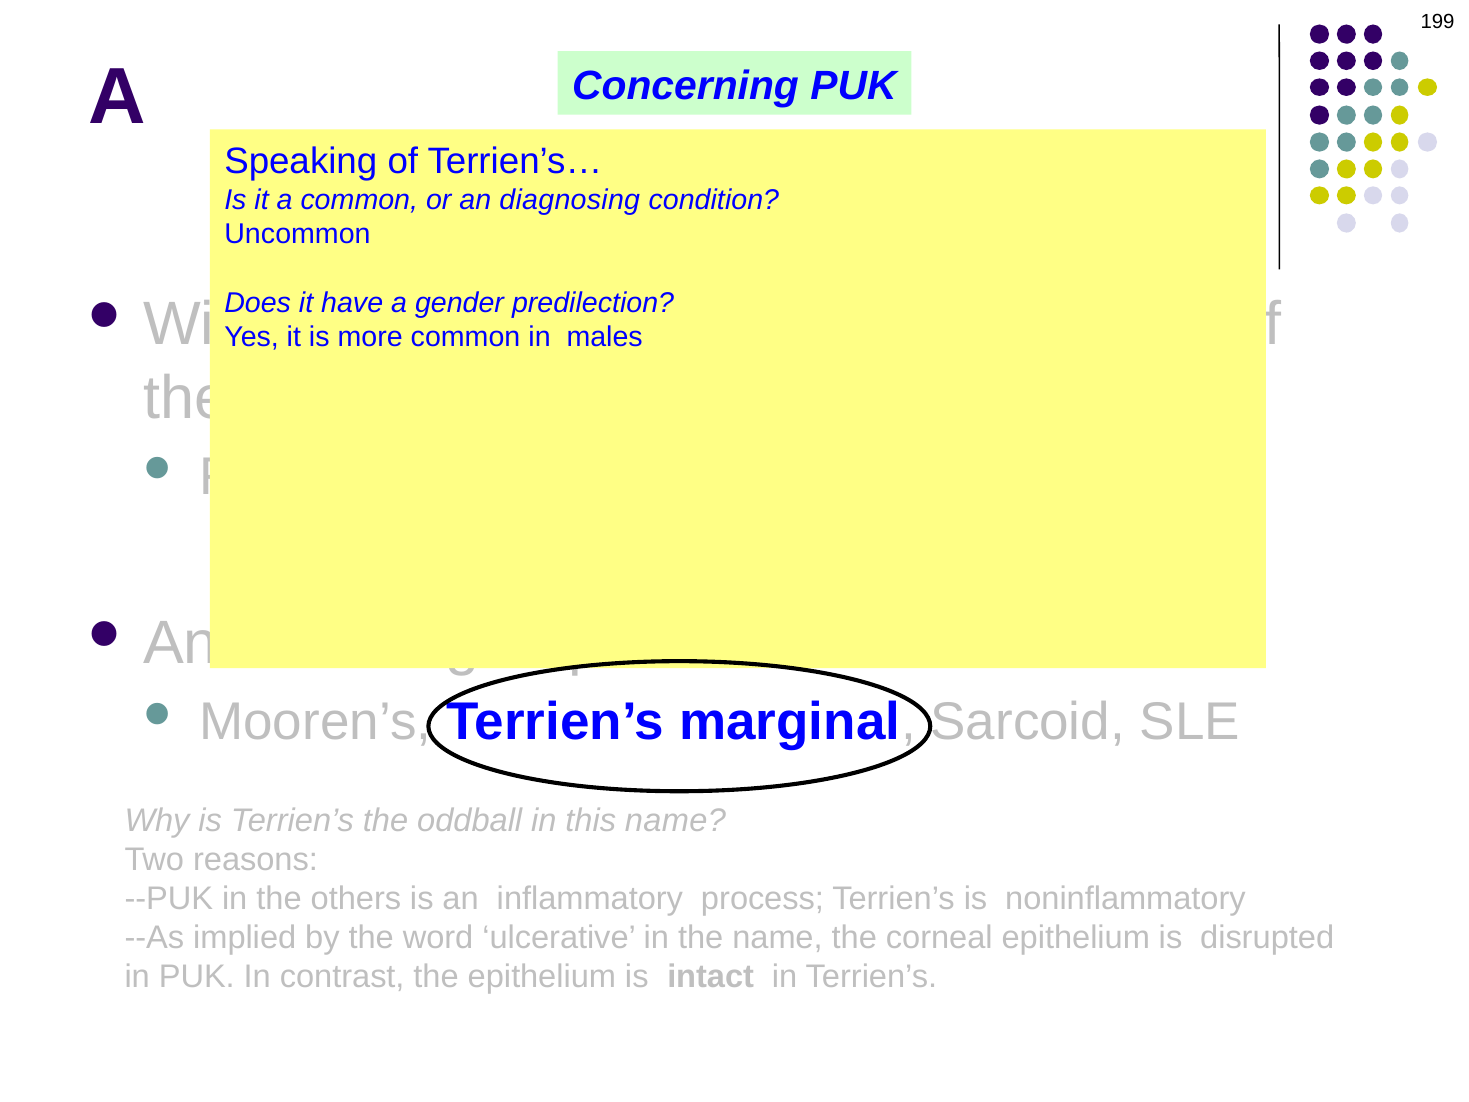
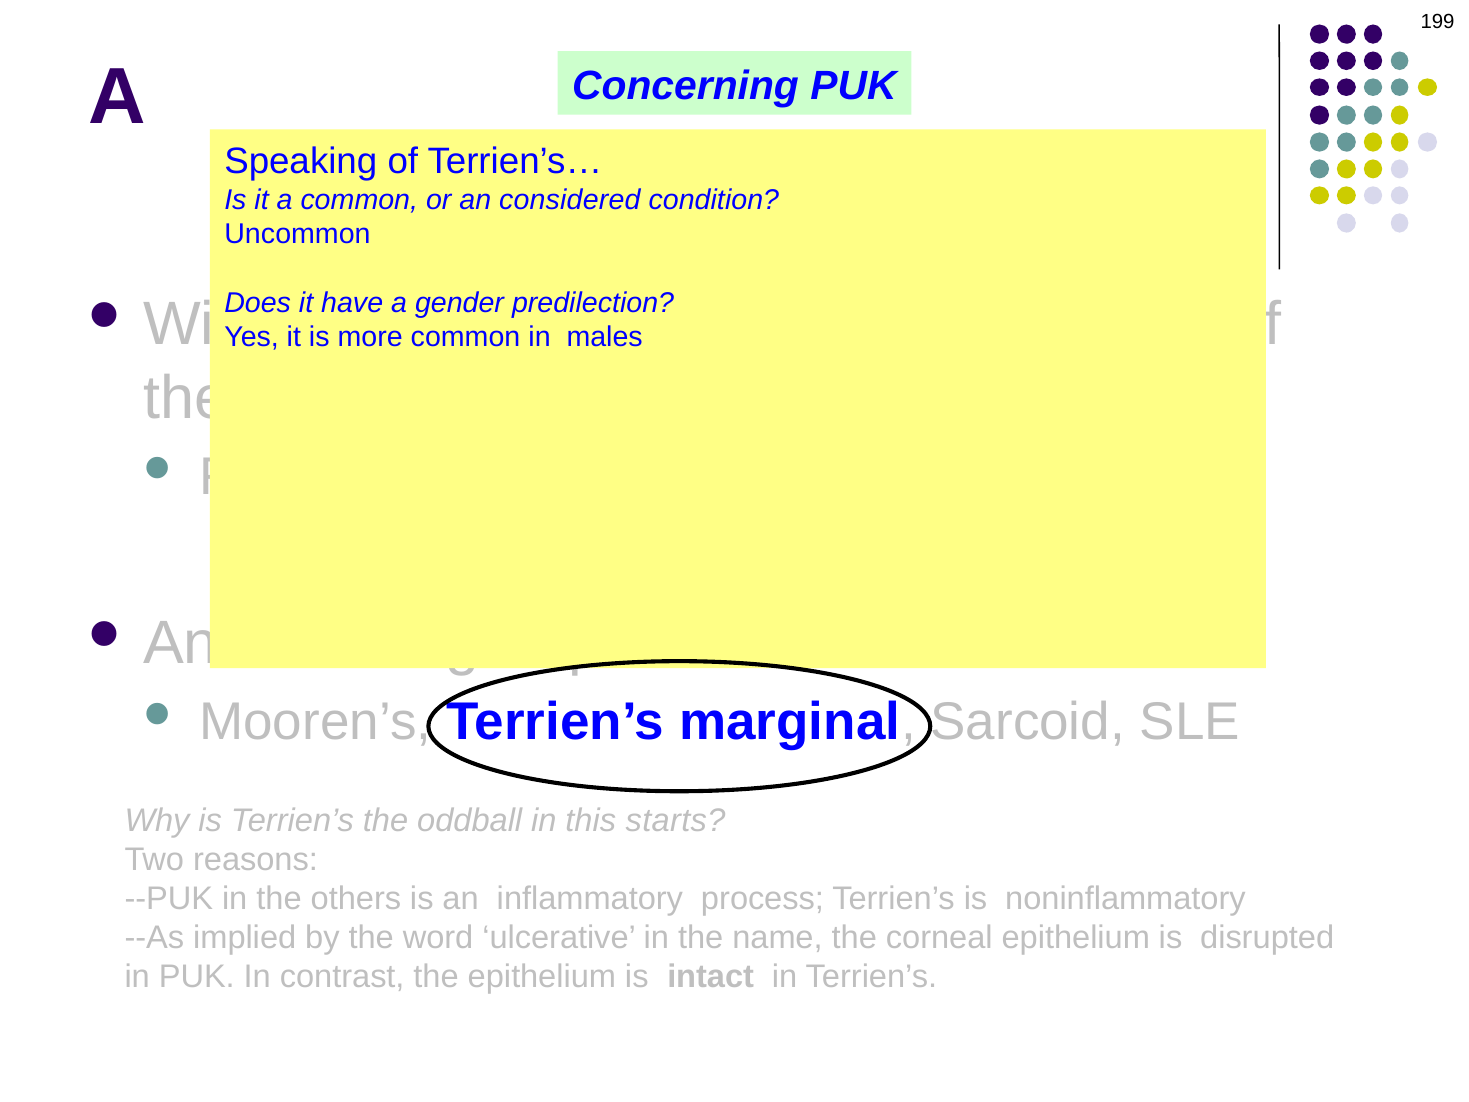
diagnosing: diagnosing -> considered
this name: name -> starts
